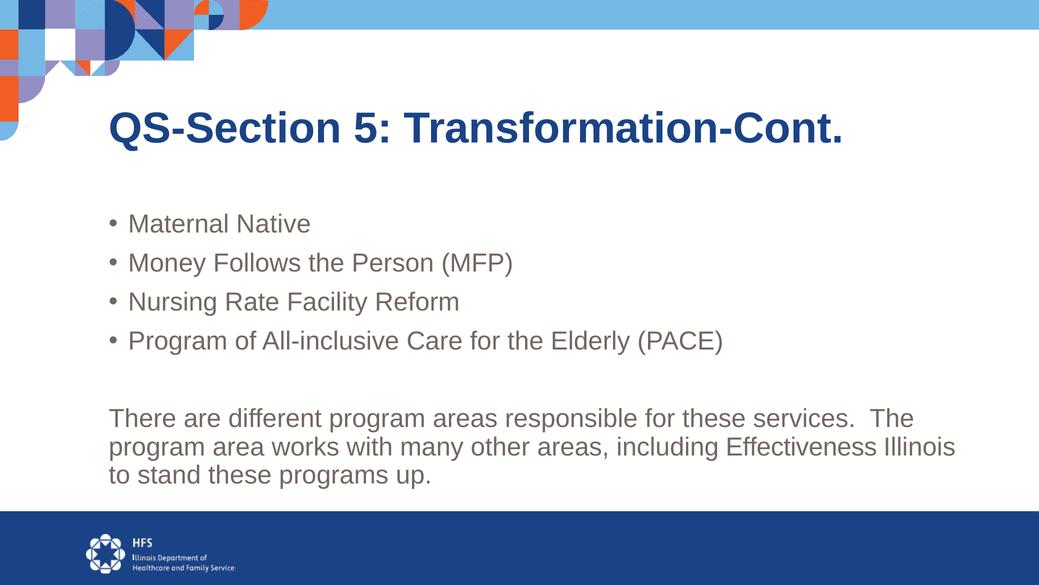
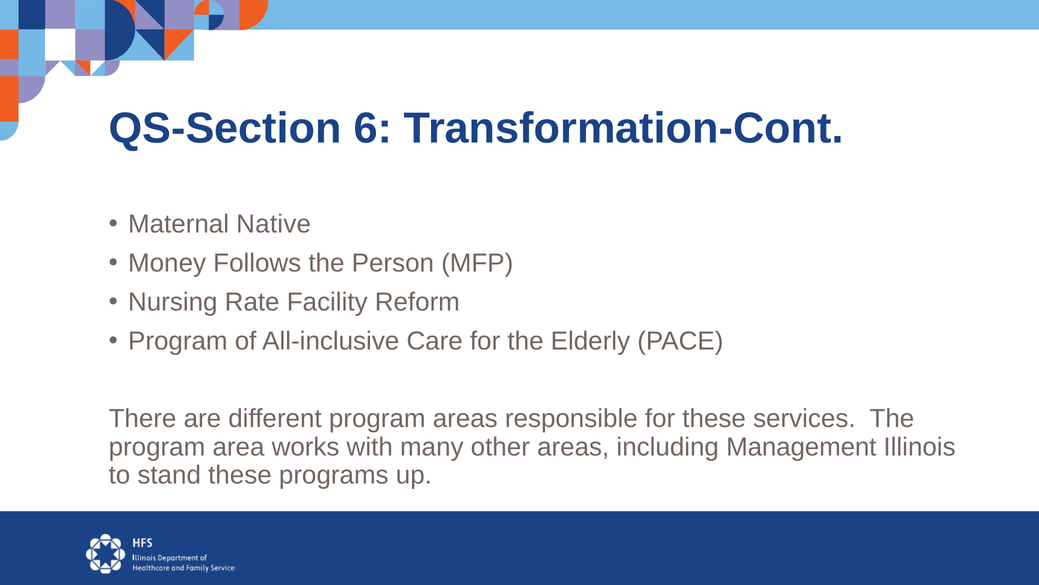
5: 5 -> 6
Effectiveness: Effectiveness -> Management
